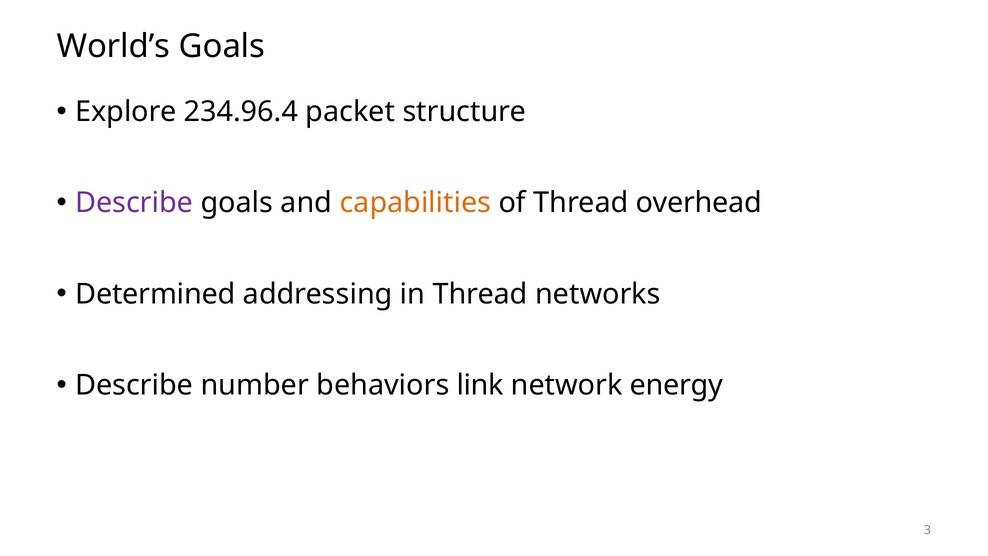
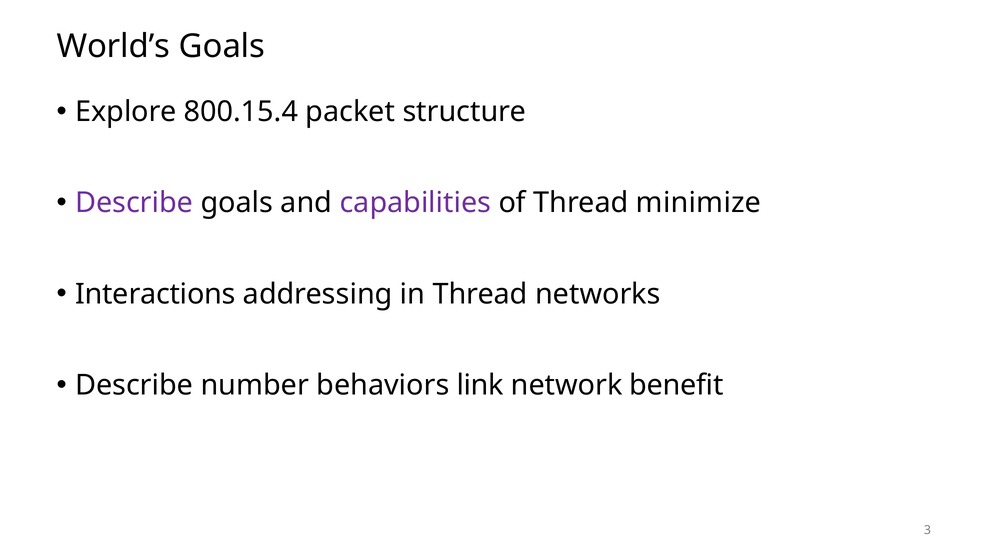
234.96.4: 234.96.4 -> 800.15.4
capabilities colour: orange -> purple
overhead: overhead -> minimize
Determined: Determined -> Interactions
energy: energy -> benefit
